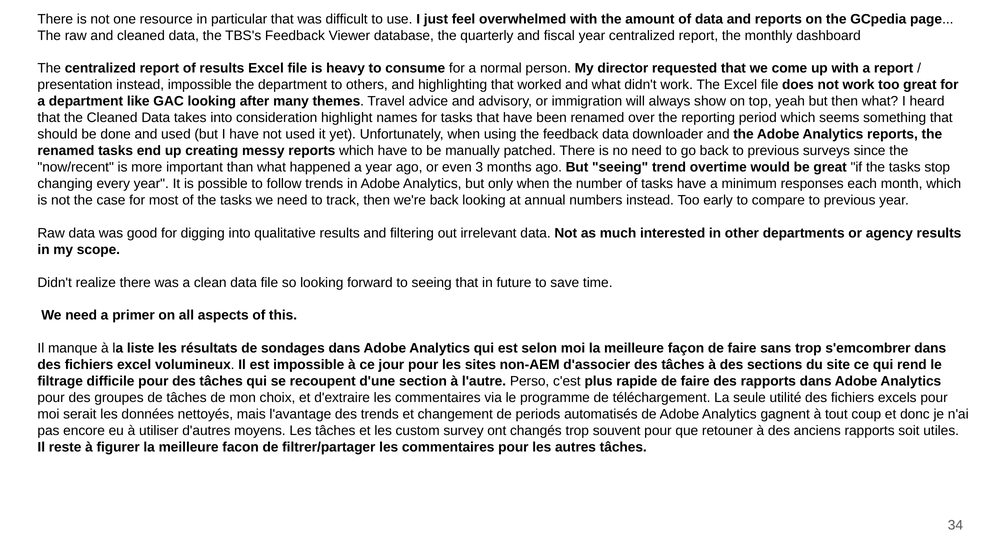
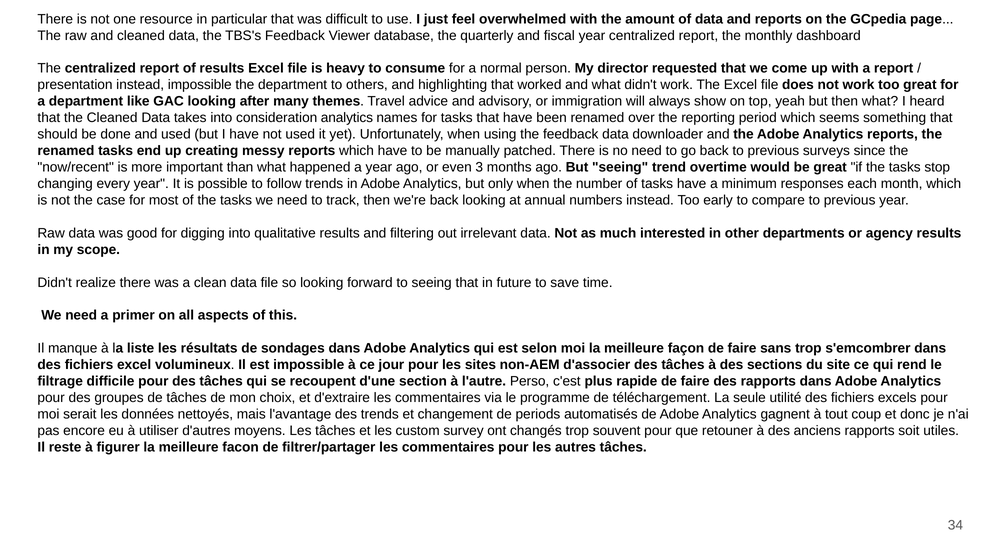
consideration highlight: highlight -> analytics
